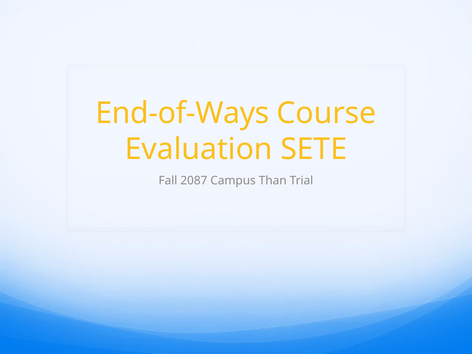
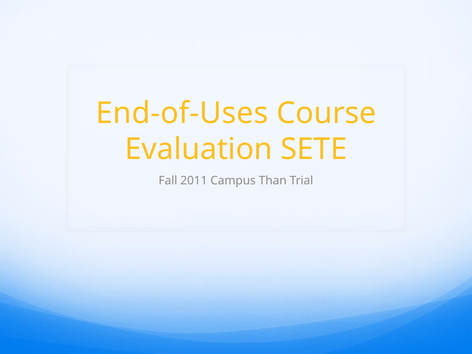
End-of-Ways: End-of-Ways -> End-of-Uses
2087: 2087 -> 2011
